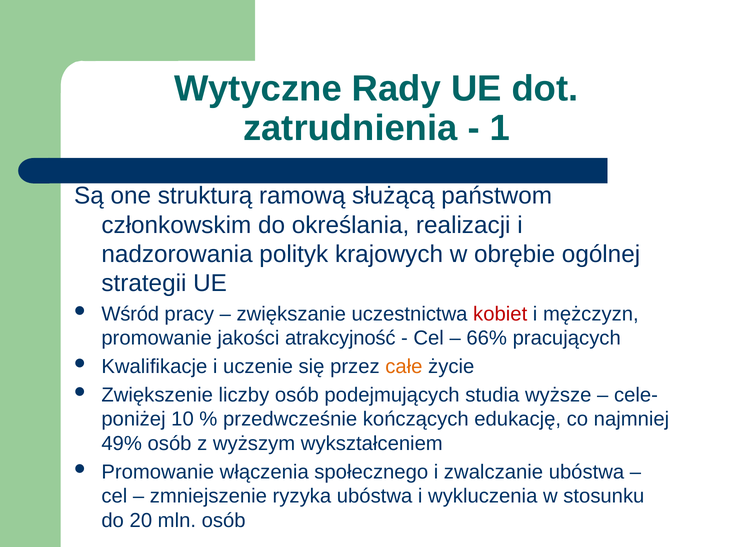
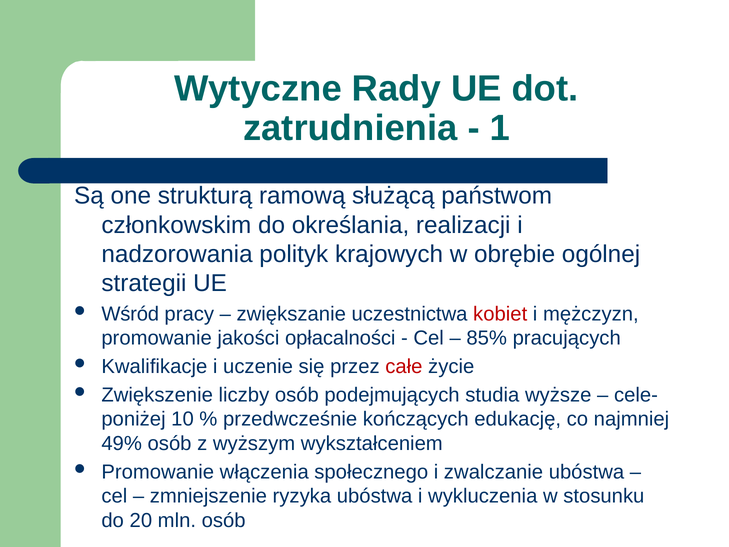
atrakcyjność: atrakcyjność -> opłacalności
66%: 66% -> 85%
całe colour: orange -> red
